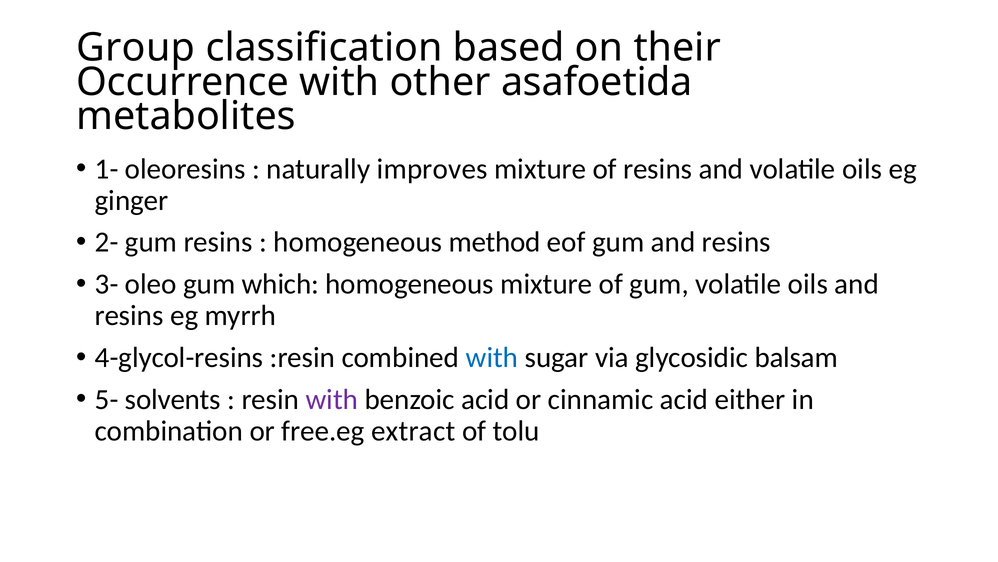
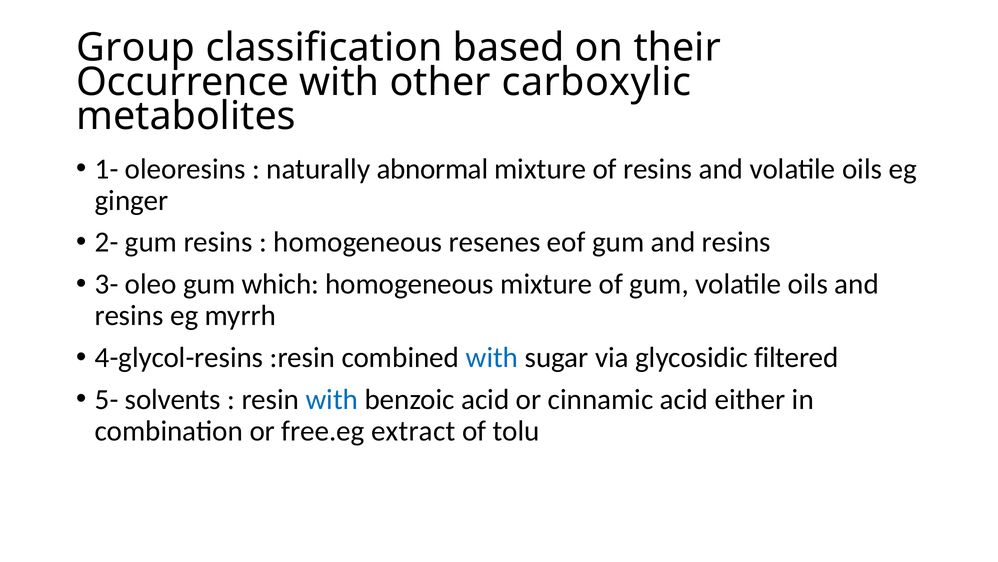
asafoetida: asafoetida -> carboxylic
improves: improves -> abnormal
method: method -> resenes
balsam: balsam -> filtered
with at (332, 399) colour: purple -> blue
